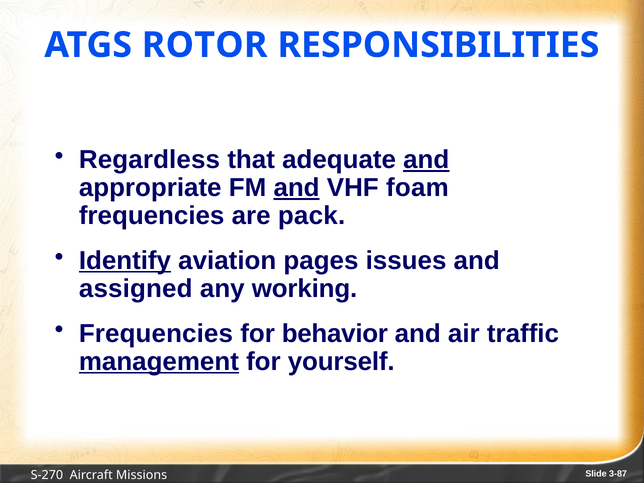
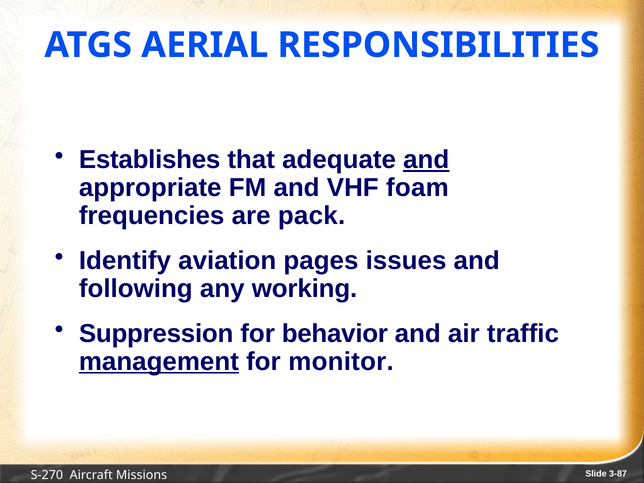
ROTOR: ROTOR -> AERIAL
Regardless: Regardless -> Establishes
and at (297, 188) underline: present -> none
Identify underline: present -> none
assigned: assigned -> following
Frequencies at (156, 334): Frequencies -> Suppression
yourself: yourself -> monitor
